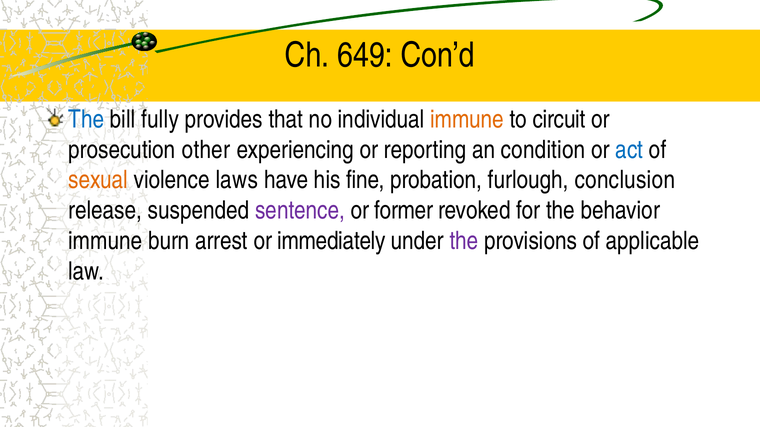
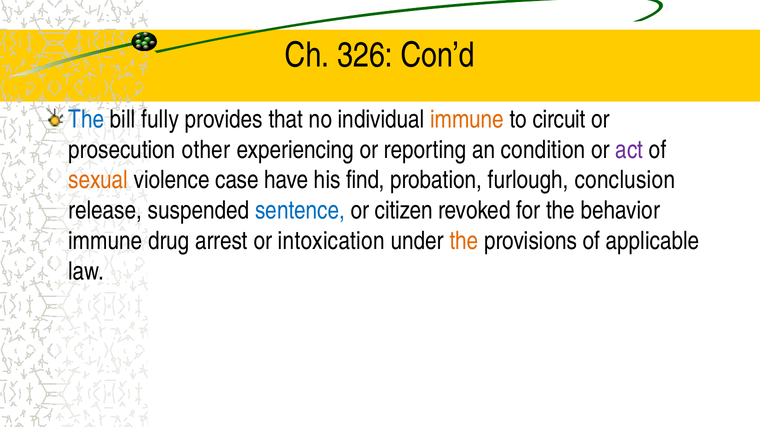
649: 649 -> 326
act colour: blue -> purple
laws: laws -> case
fine: fine -> find
sentence colour: purple -> blue
former: former -> citizen
burn: burn -> drug
immediately: immediately -> intoxication
the at (464, 241) colour: purple -> orange
